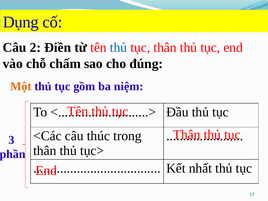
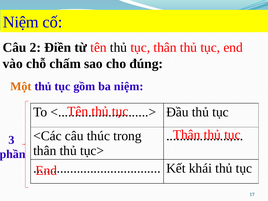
Dụng at (21, 22): Dụng -> Niệm
thủ at (119, 48) colour: blue -> black
nhất: nhất -> khái
